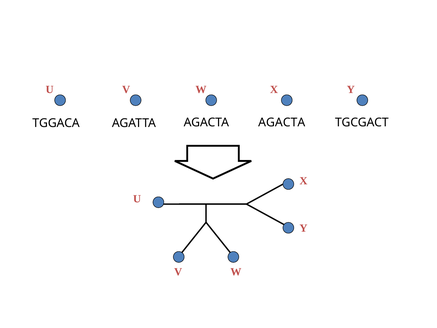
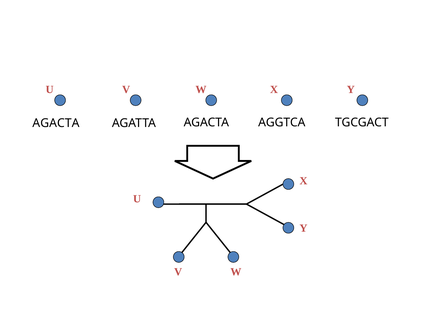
TGGACA at (56, 123): TGGACA -> AGACTA
AGACTA AGACTA: AGACTA -> AGGTCA
